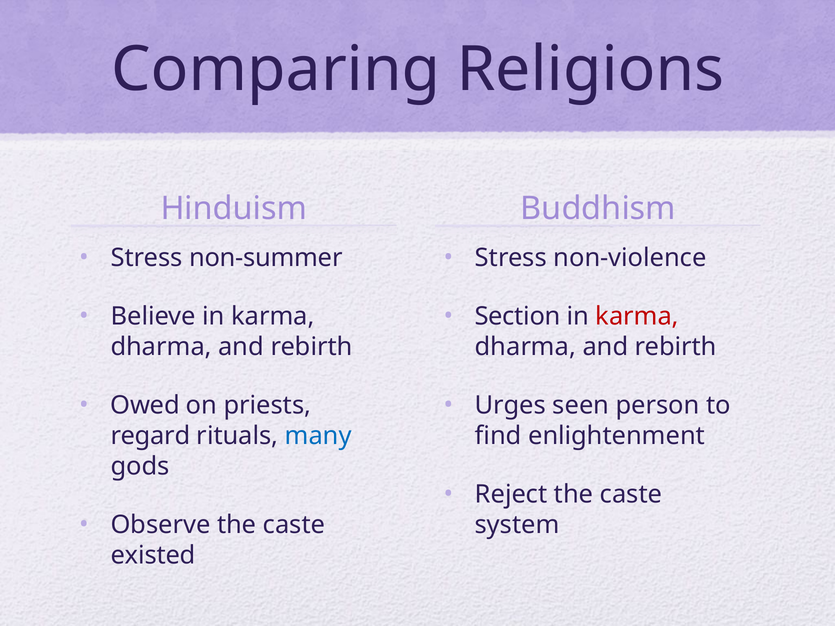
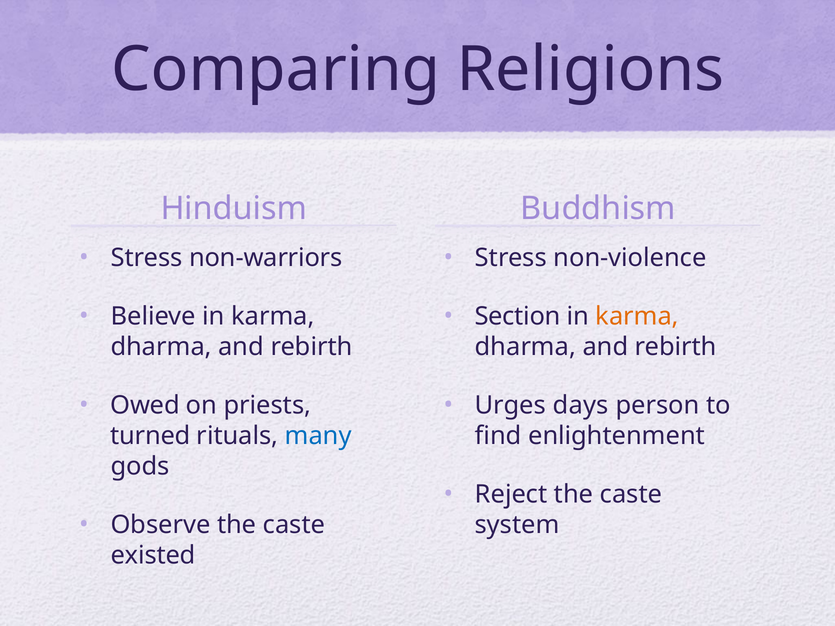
non-summer: non-summer -> non-warriors
karma at (637, 316) colour: red -> orange
seen: seen -> days
regard: regard -> turned
